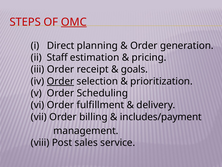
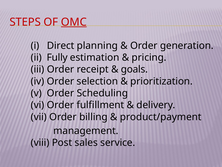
Staff: Staff -> Fully
Order at (60, 81) underline: present -> none
includes/payment: includes/payment -> product/payment
